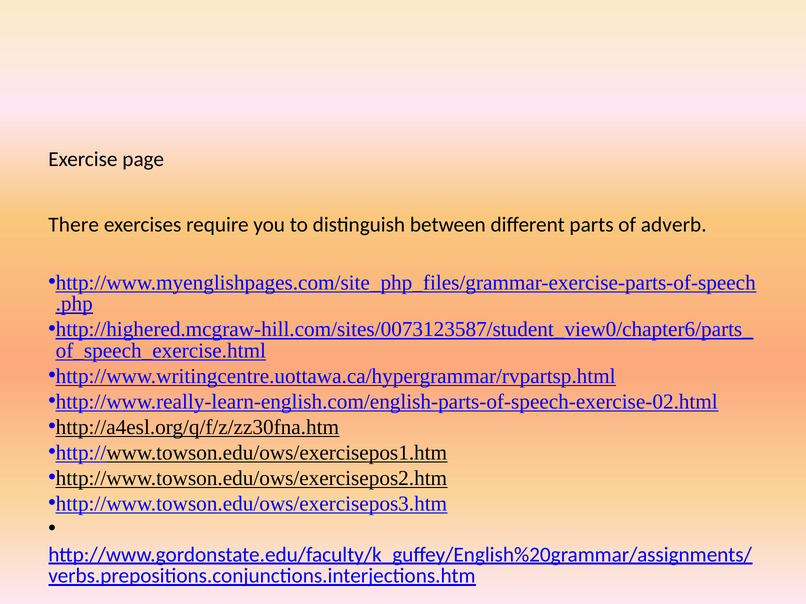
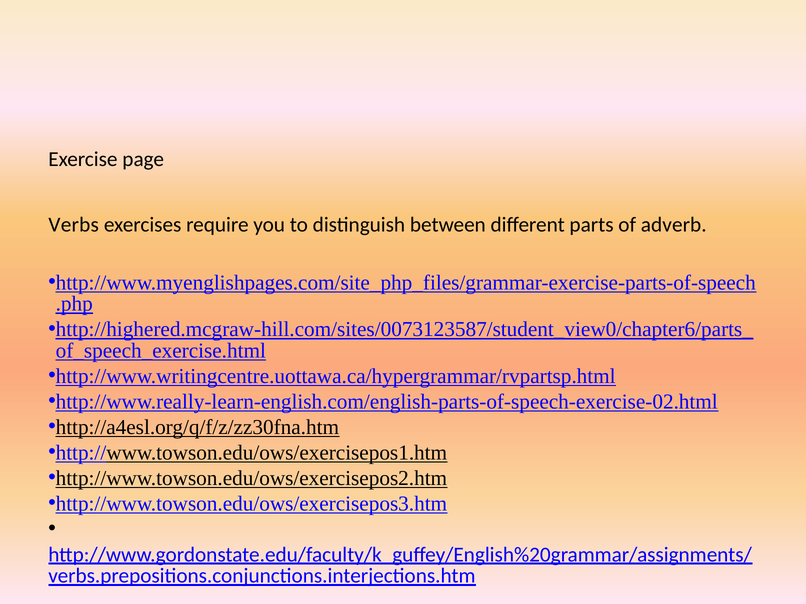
There: There -> Verbs
